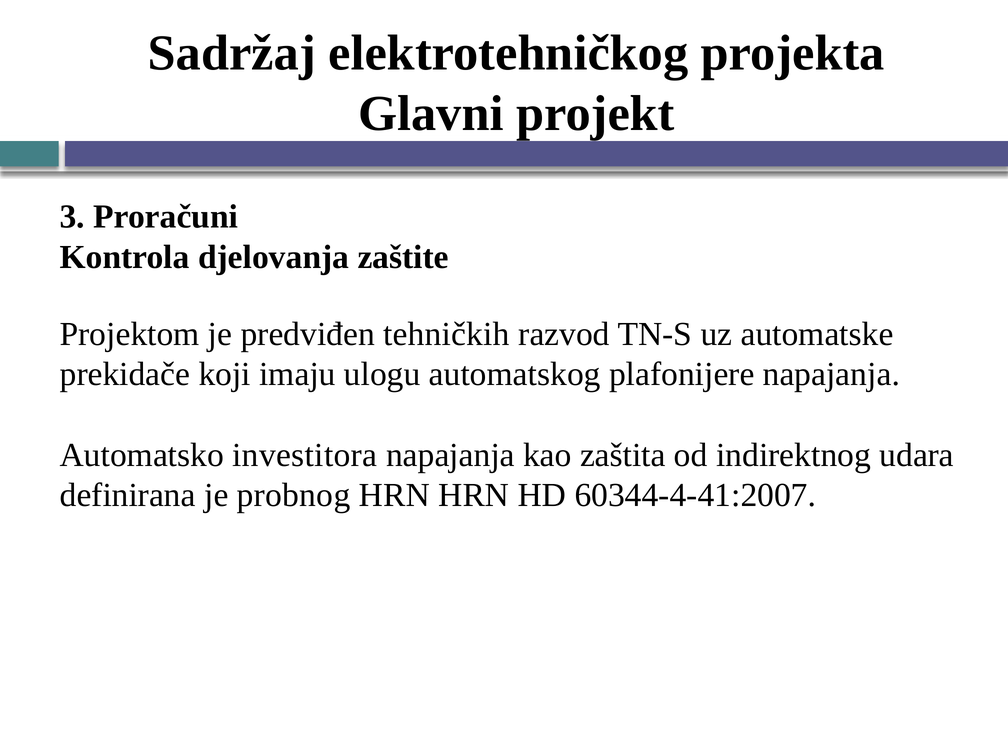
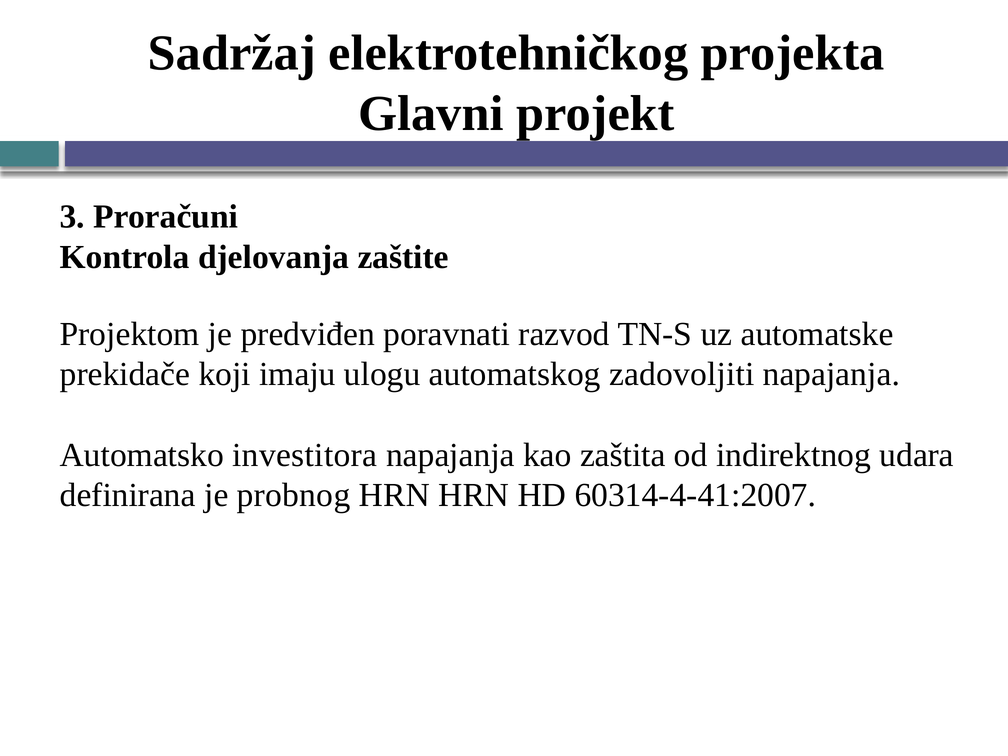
tehničkih: tehničkih -> poravnati
plafonijere: plafonijere -> zadovoljiti
60344-4-41:2007: 60344-4-41:2007 -> 60314-4-41:2007
